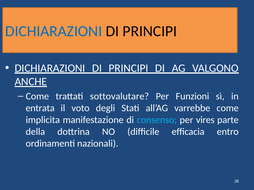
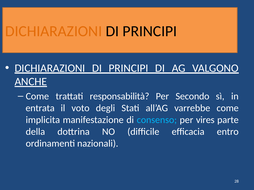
DICHIARAZIONI at (54, 31) colour: blue -> orange
sottovalutare: sottovalutare -> responsabilità
Funzioni: Funzioni -> Secondo
